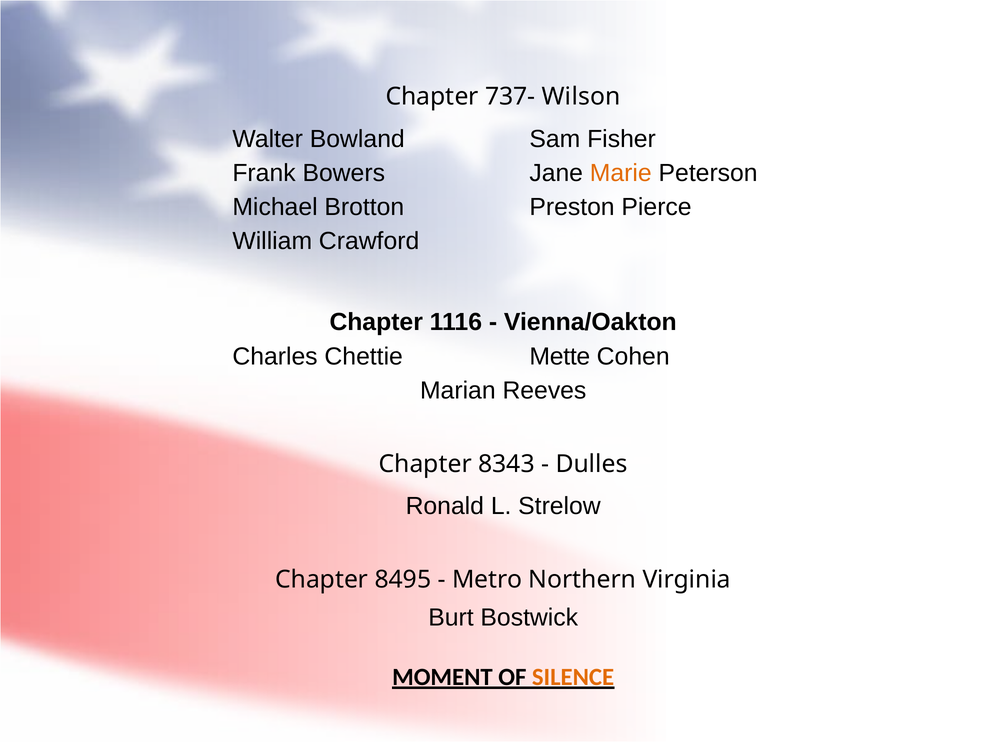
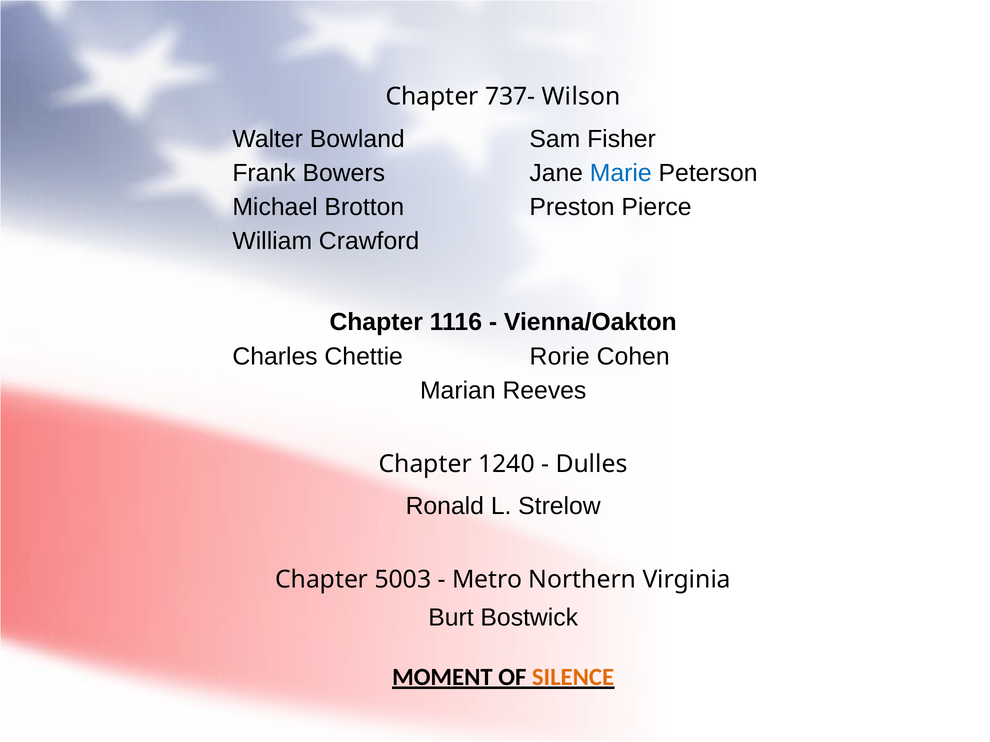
Marie colour: orange -> blue
Mette: Mette -> Rorie
8343: 8343 -> 1240
8495: 8495 -> 5003
